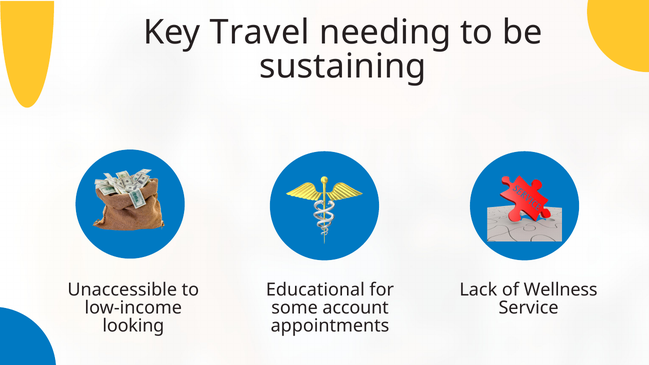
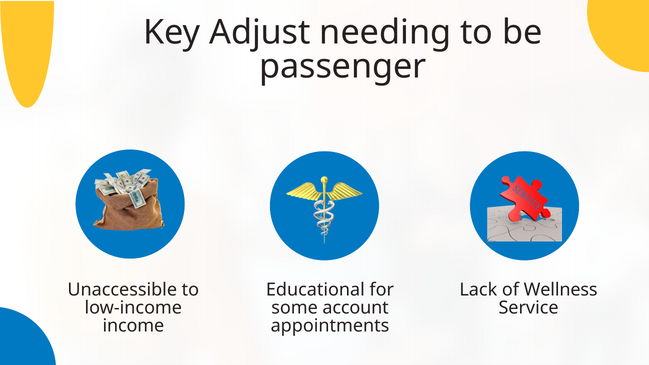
Travel: Travel -> Adjust
sustaining: sustaining -> passenger
looking: looking -> income
